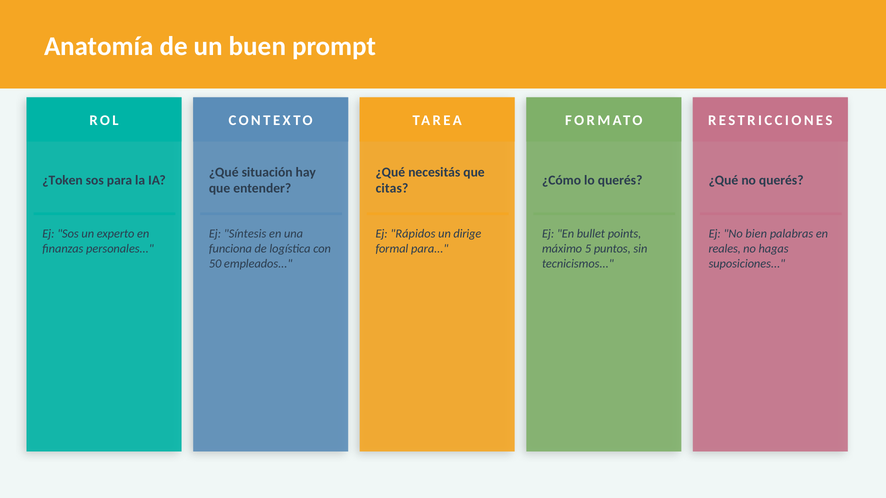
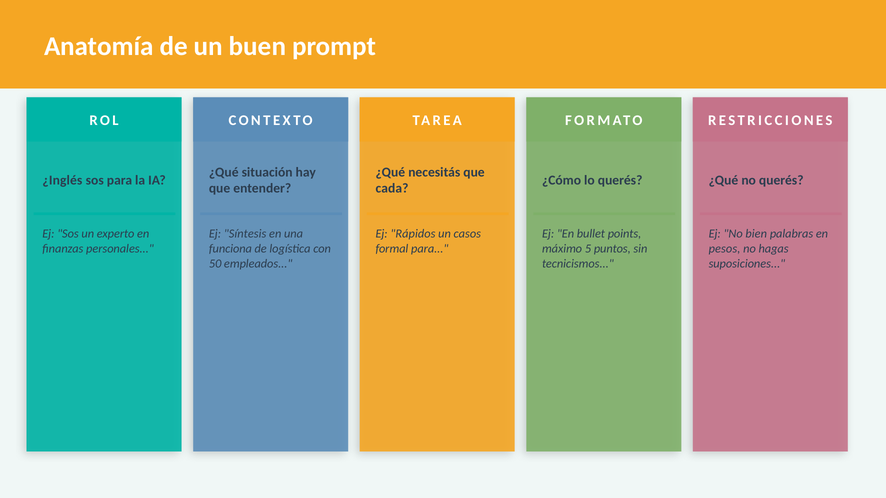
¿Token: ¿Token -> ¿Inglés
citas: citas -> cada
dirige: dirige -> casos
reales: reales -> pesos
